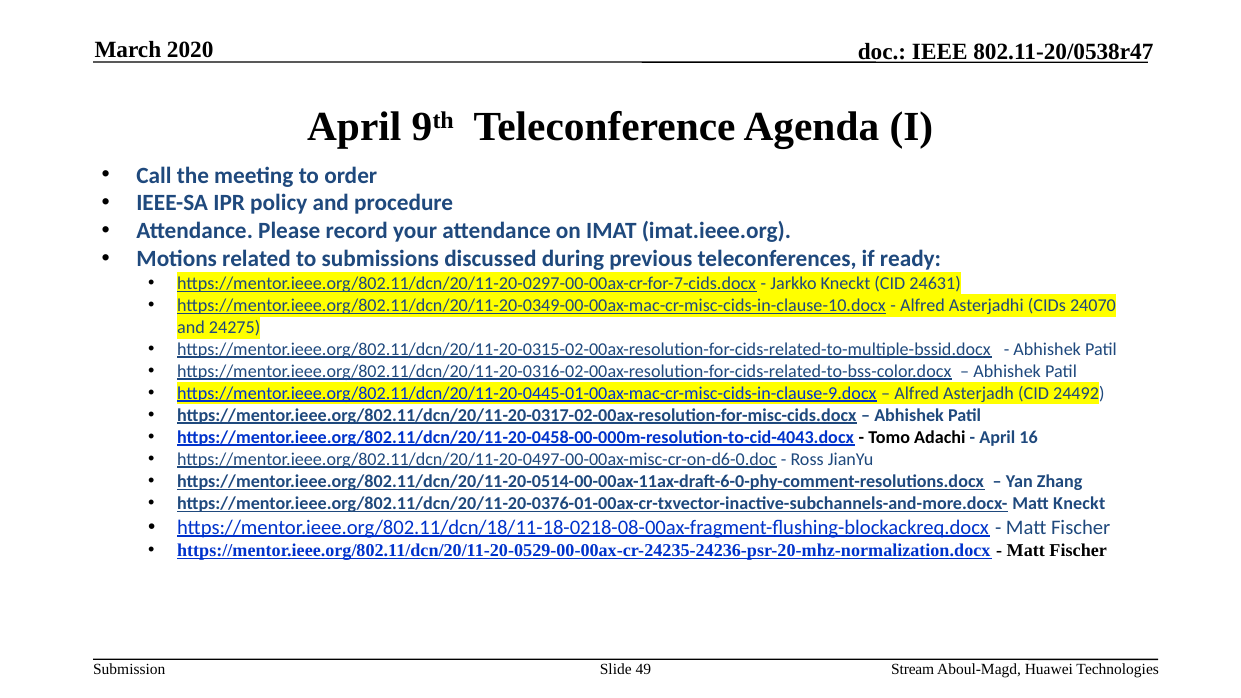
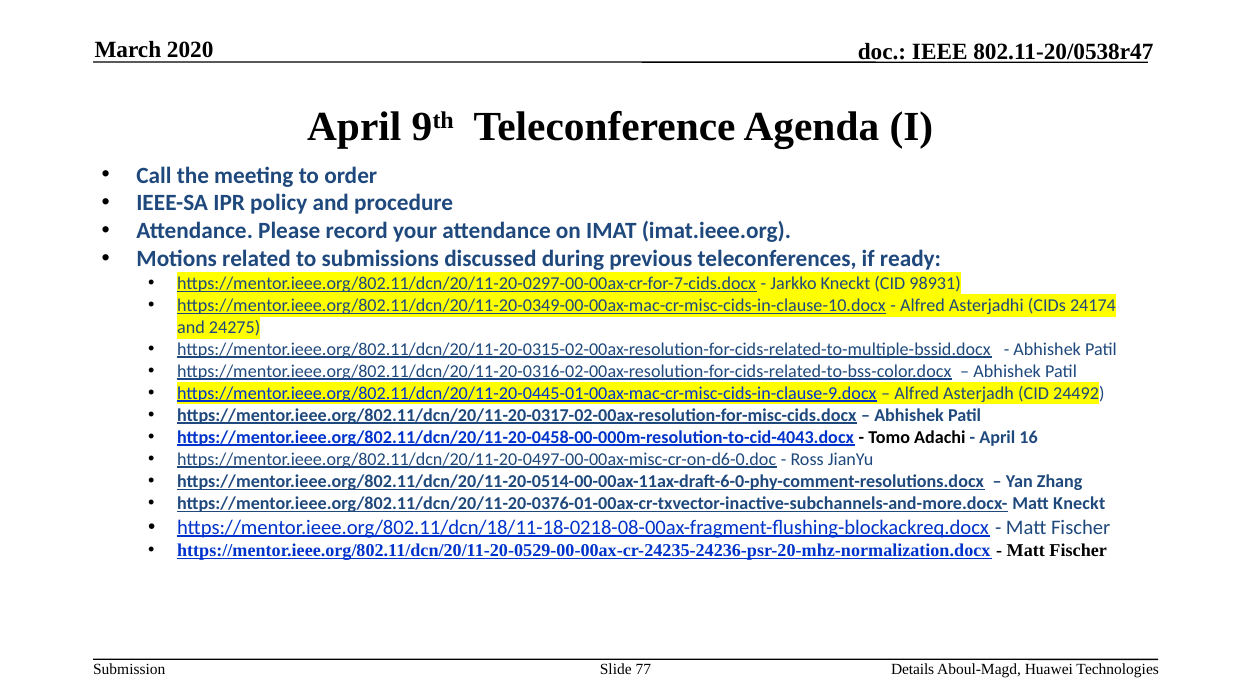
24631: 24631 -> 98931
24070: 24070 -> 24174
49: 49 -> 77
Stream: Stream -> Details
